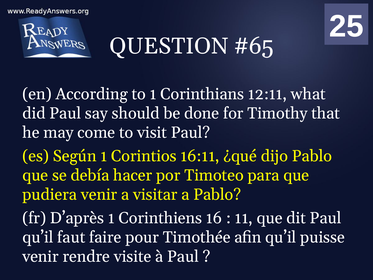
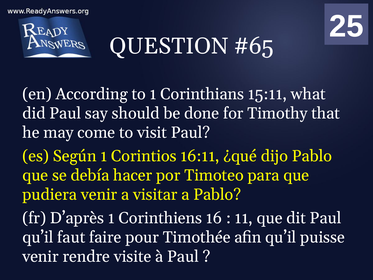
12:11: 12:11 -> 15:11
